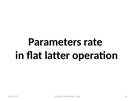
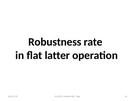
Parameters: Parameters -> Robustness
